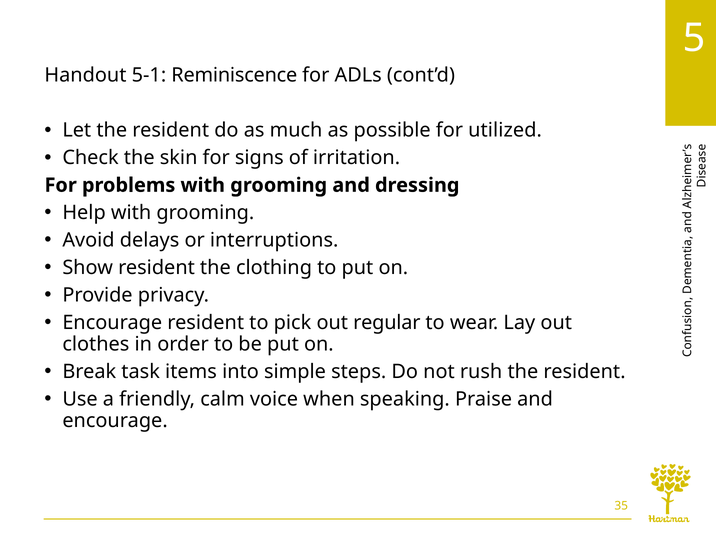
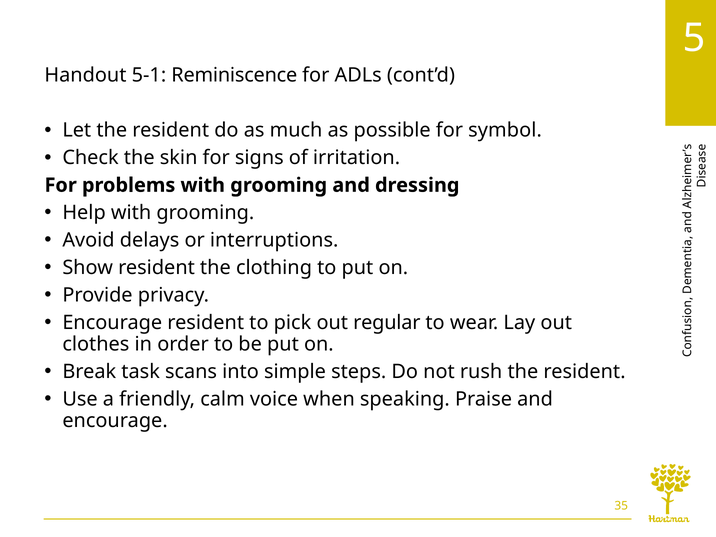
utilized: utilized -> symbol
items: items -> scans
